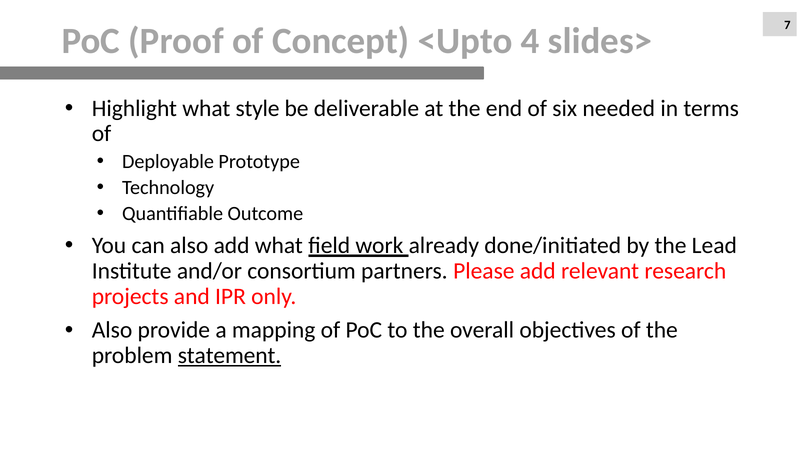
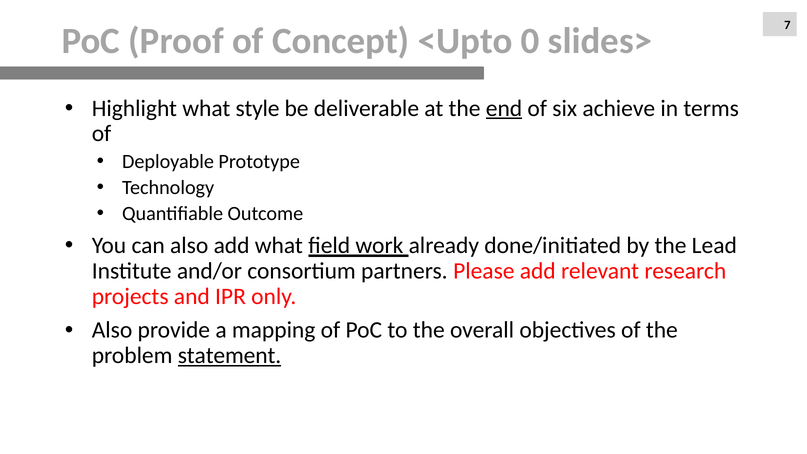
4: 4 -> 0
end underline: none -> present
needed: needed -> achieve
